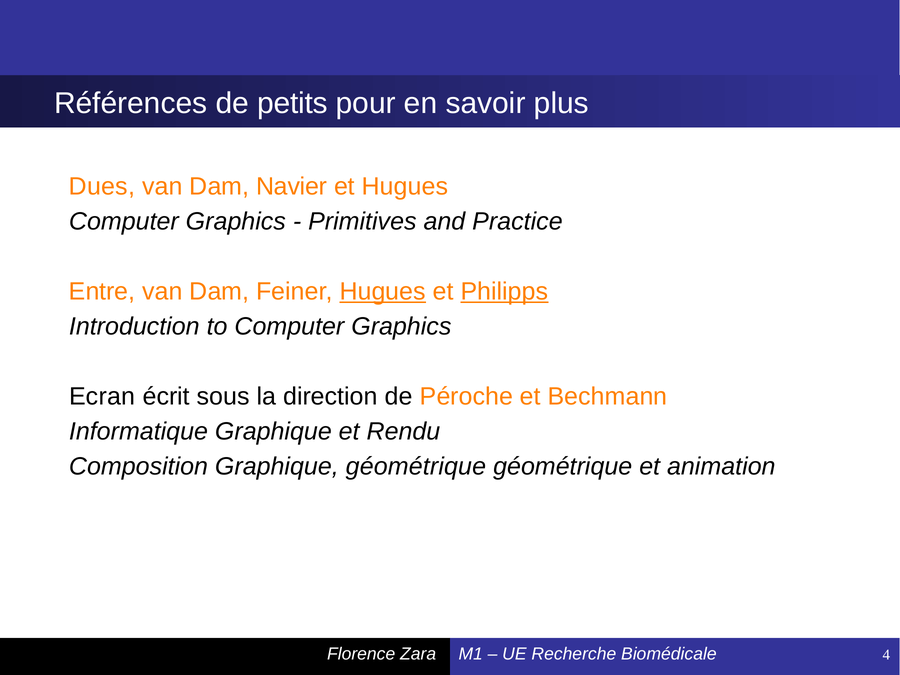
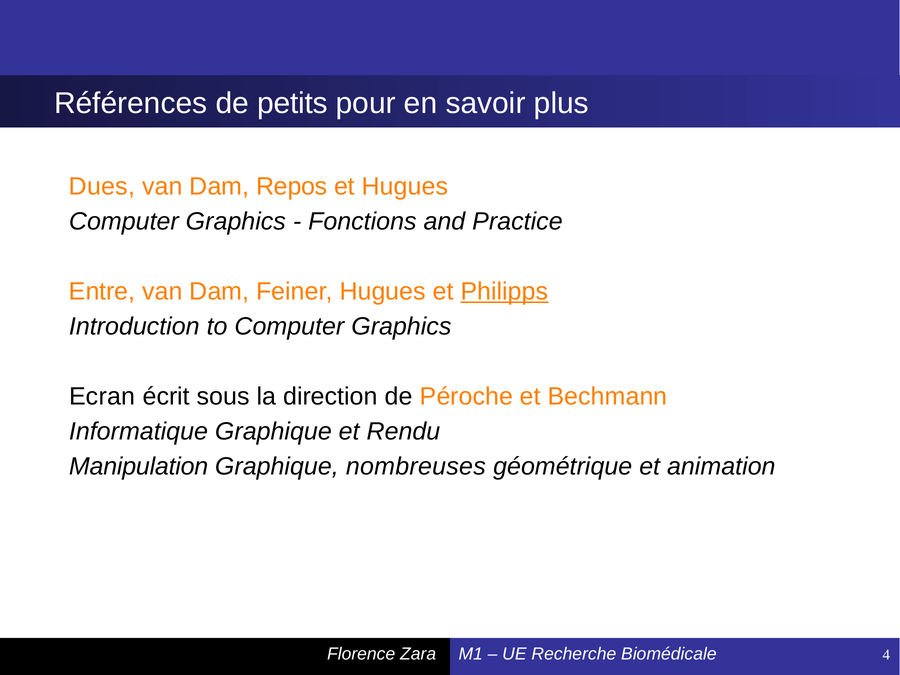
Navier: Navier -> Repos
Primitives: Primitives -> Fonctions
Hugues at (383, 291) underline: present -> none
Composition: Composition -> Manipulation
Graphique géométrique: géométrique -> nombreuses
